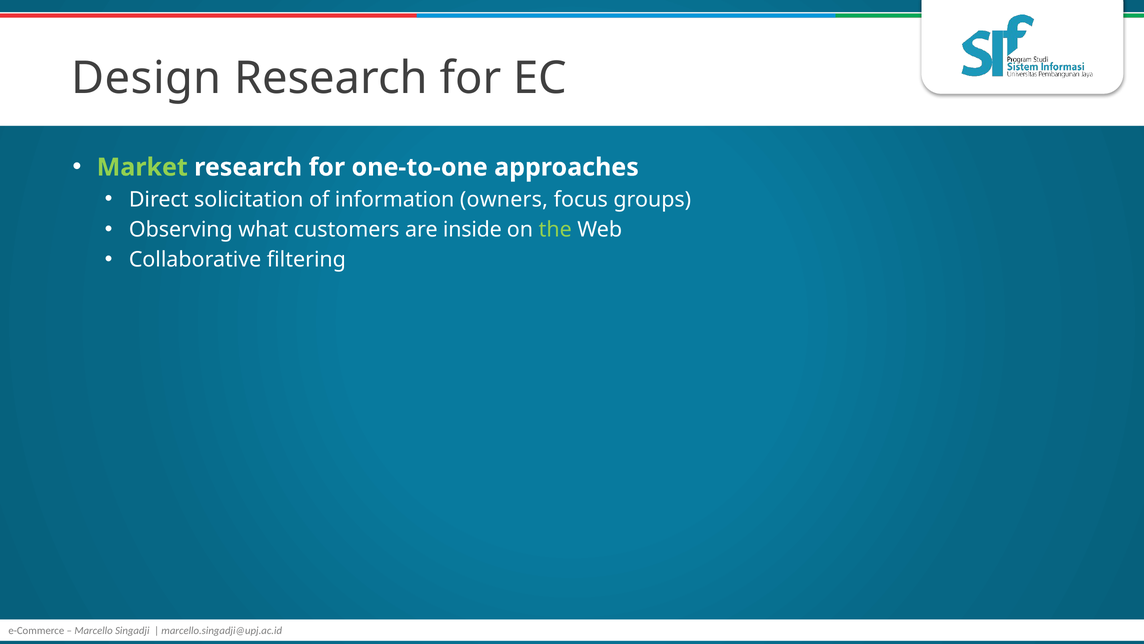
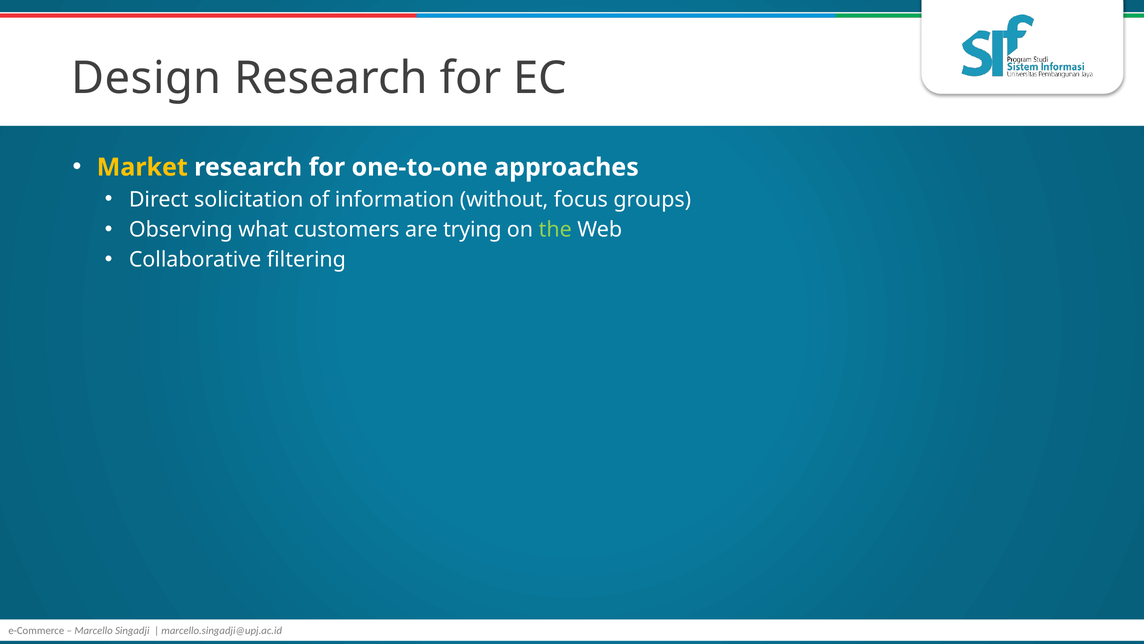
Market colour: light green -> yellow
owners: owners -> without
inside: inside -> trying
